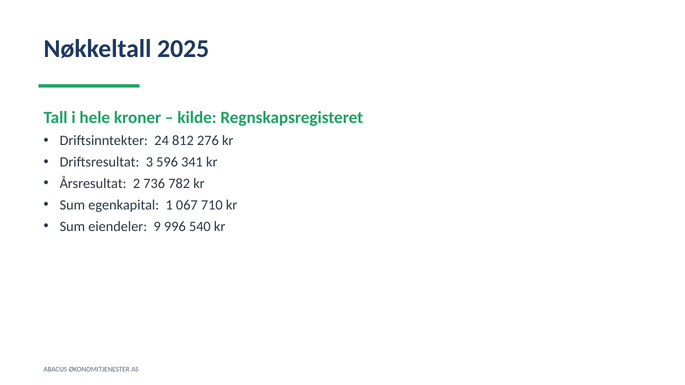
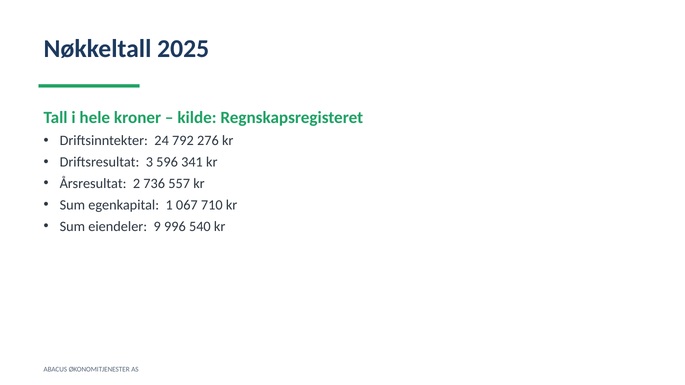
812: 812 -> 792
782: 782 -> 557
